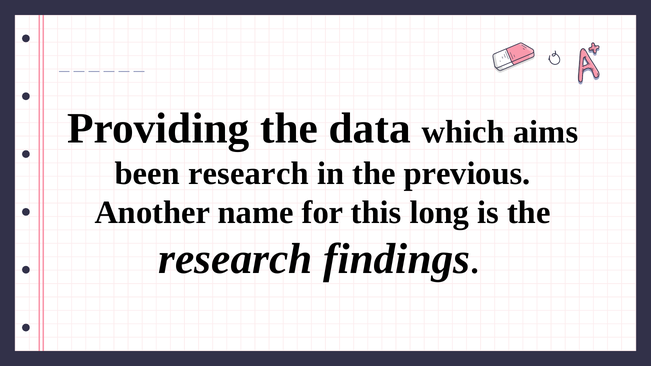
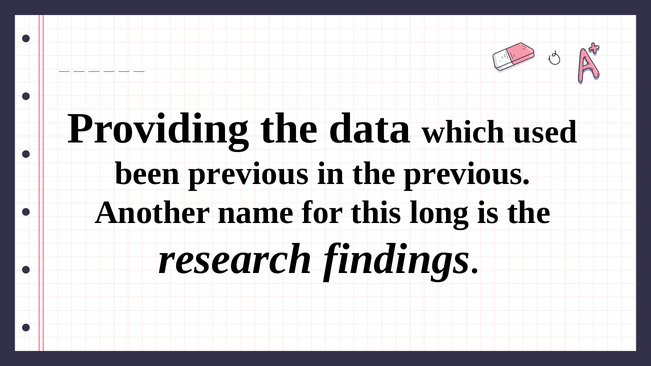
aims: aims -> used
been research: research -> previous
